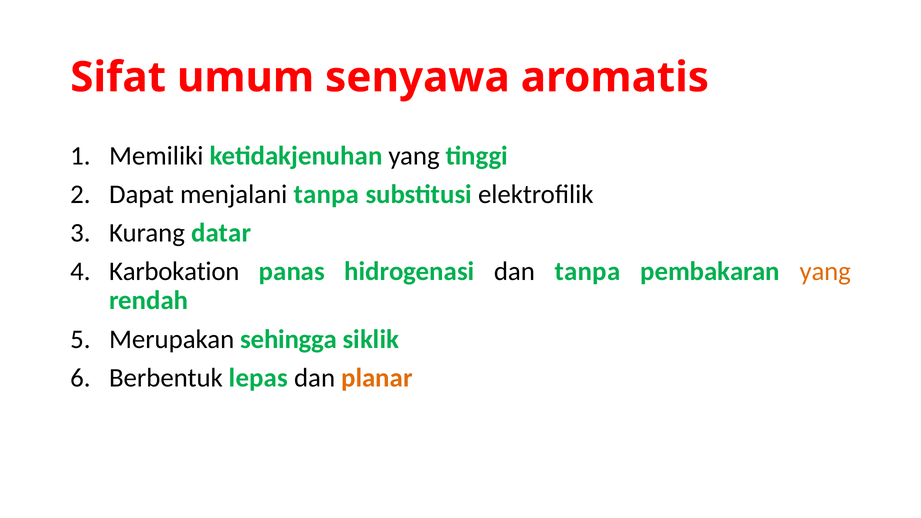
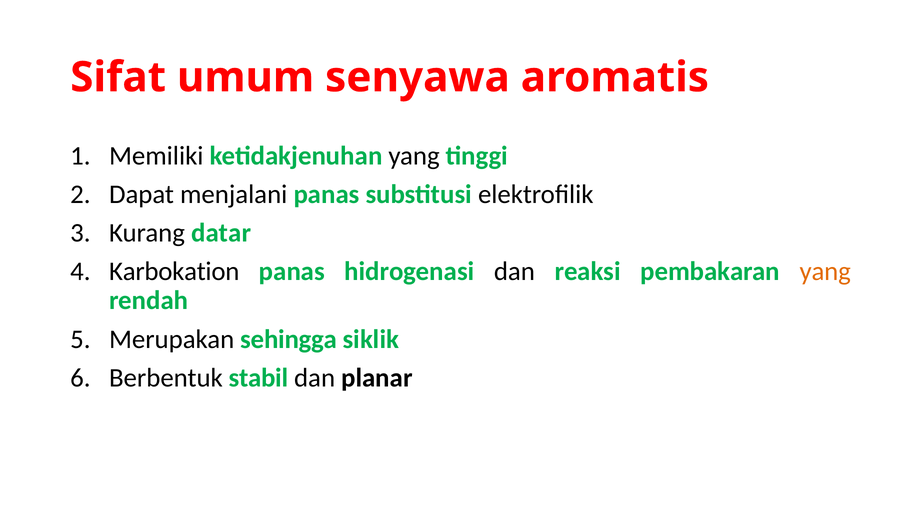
menjalani tanpa: tanpa -> panas
dan tanpa: tanpa -> reaksi
lepas: lepas -> stabil
planar colour: orange -> black
